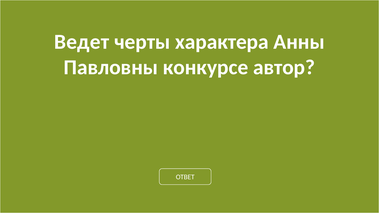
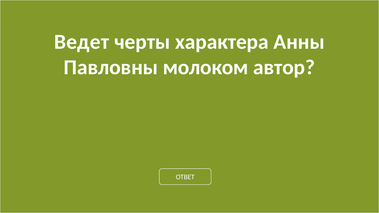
конкурсе: конкурсе -> молоком
